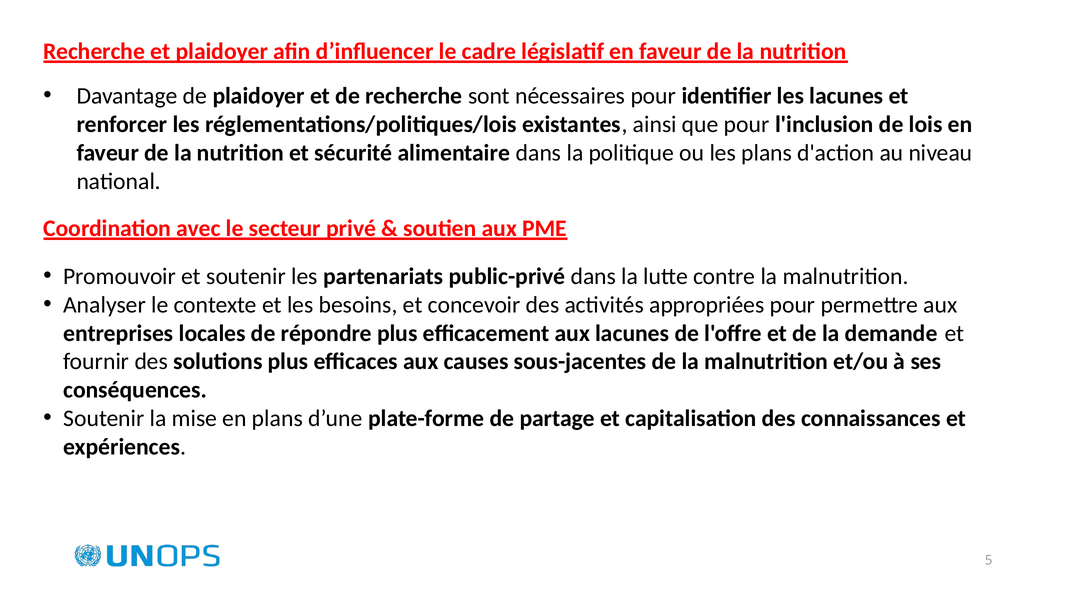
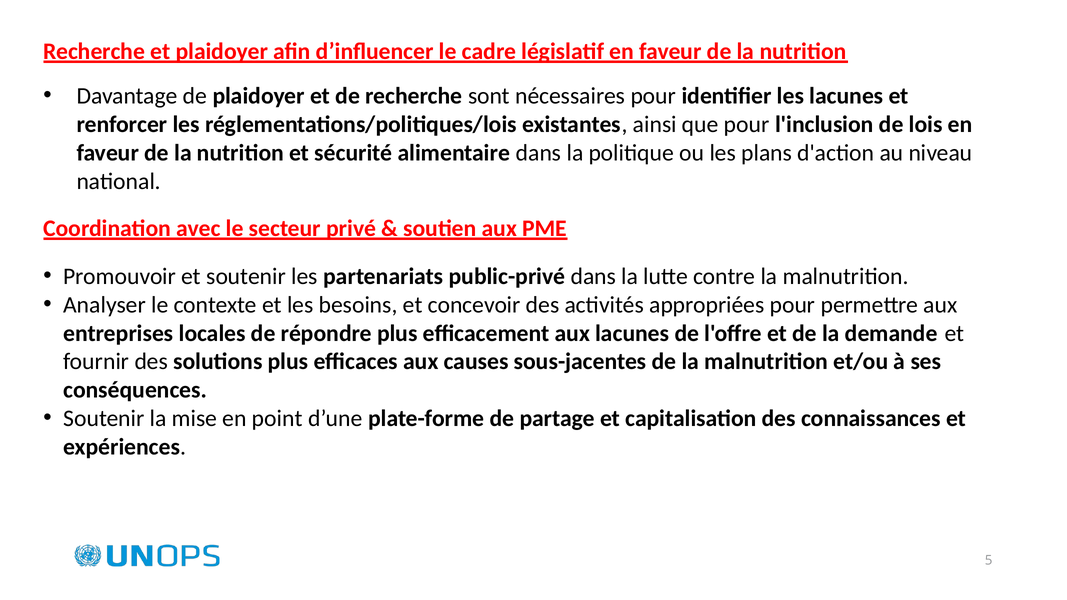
en plans: plans -> point
